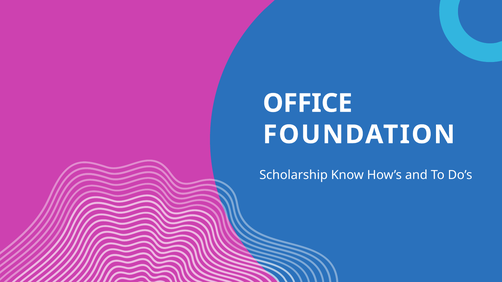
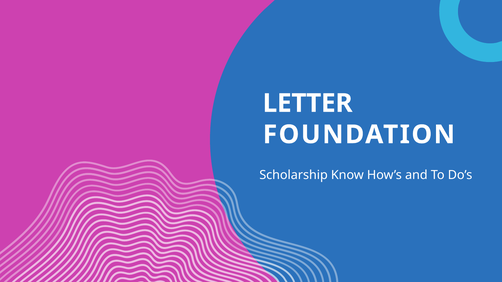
OFFICE: OFFICE -> LETTER
